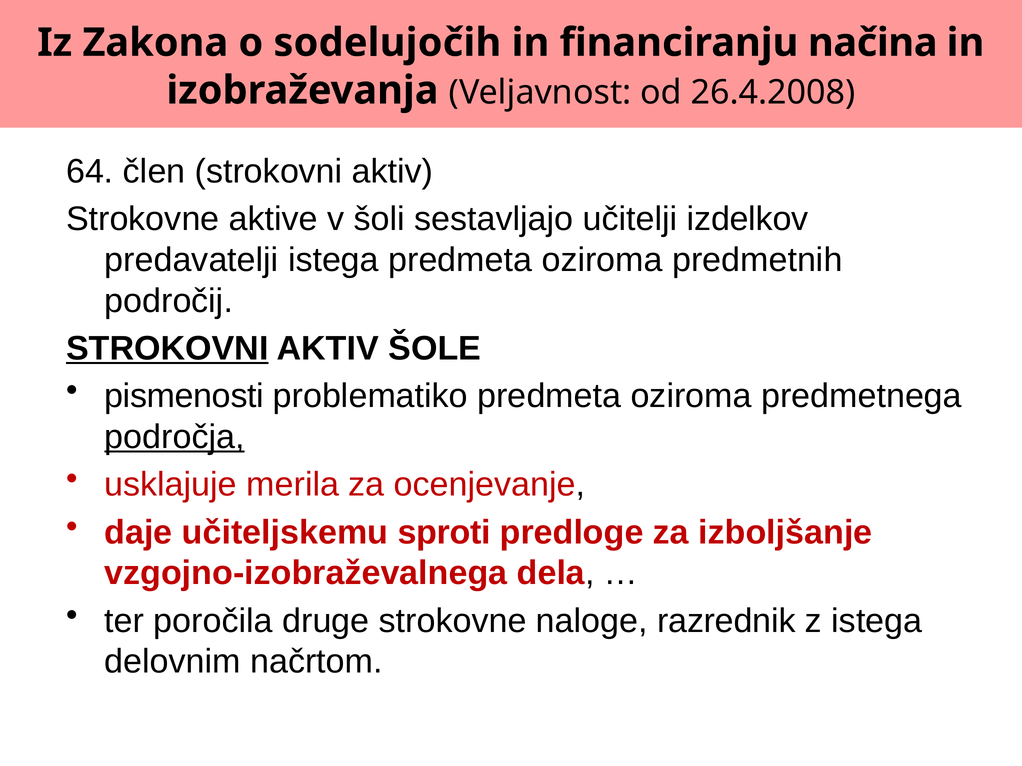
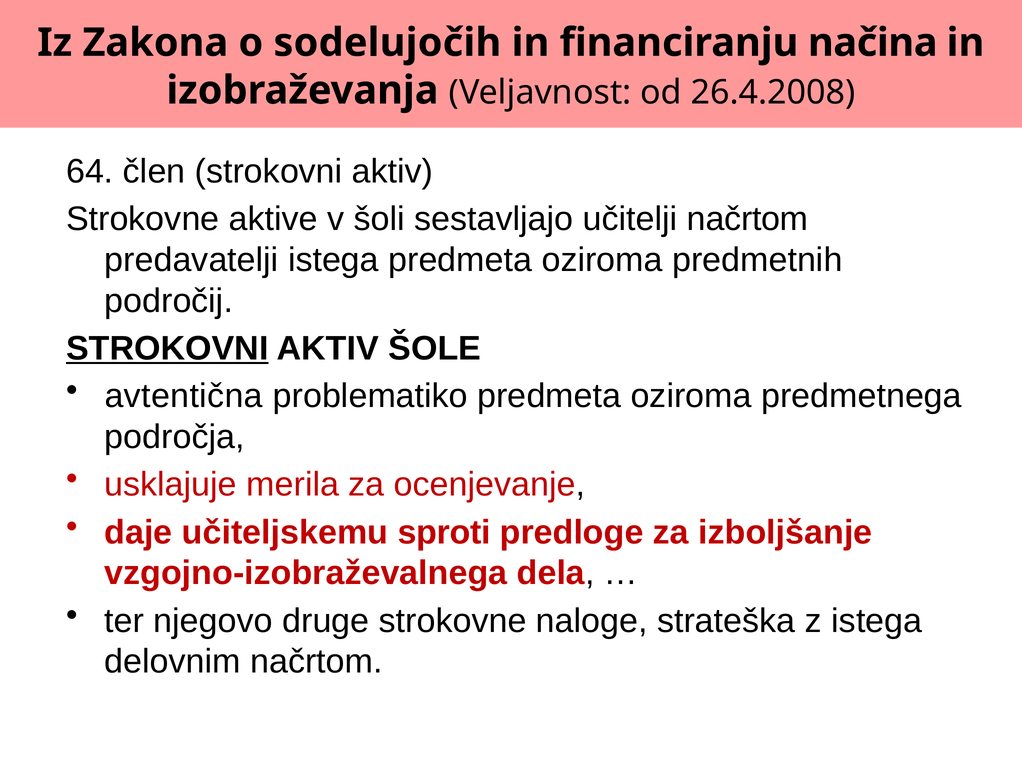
učitelji izdelkov: izdelkov -> načrtom
pismenosti: pismenosti -> avtentična
področja underline: present -> none
poročila: poročila -> njegovo
razrednik: razrednik -> strateška
